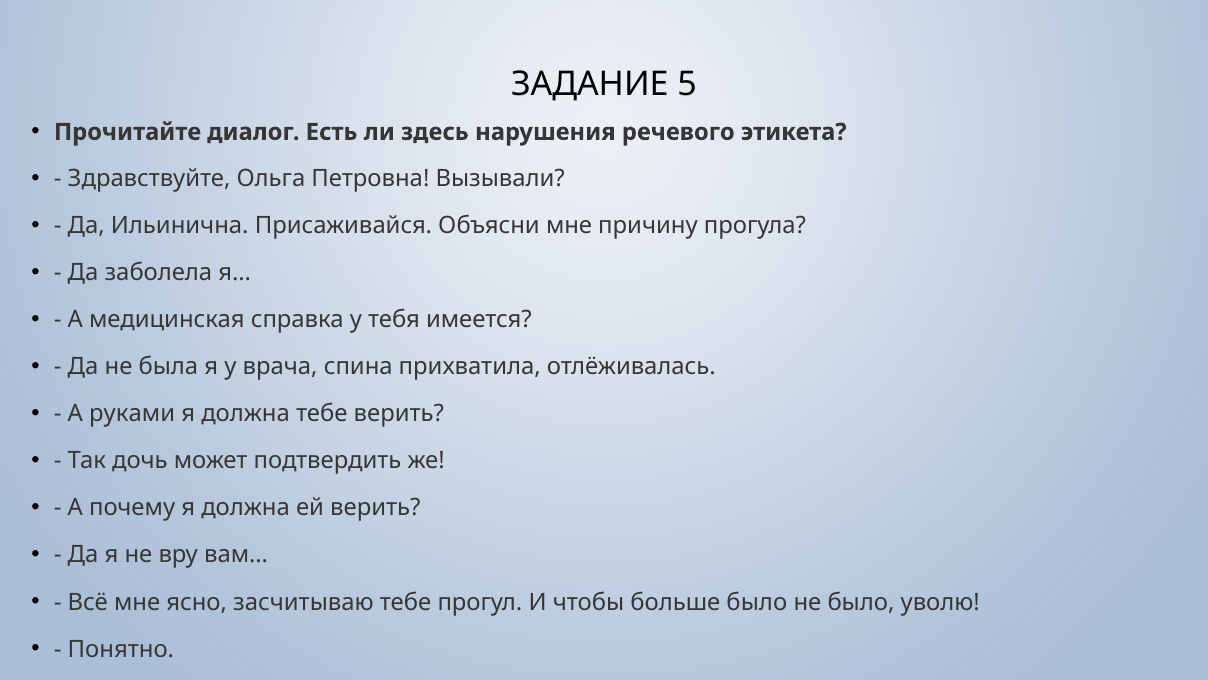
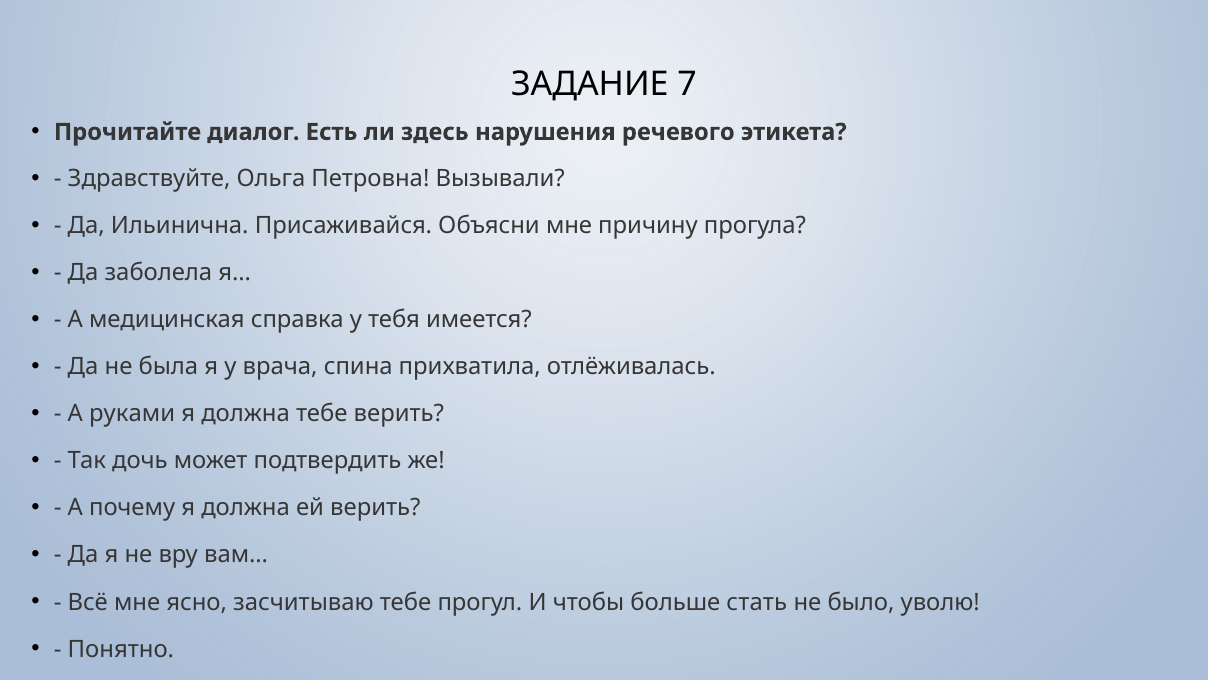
5: 5 -> 7
больше было: было -> стать
